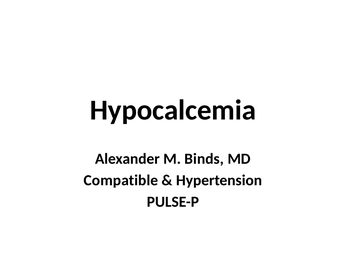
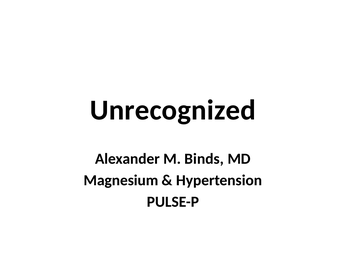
Hypocalcemia: Hypocalcemia -> Unrecognized
Compatible: Compatible -> Magnesium
